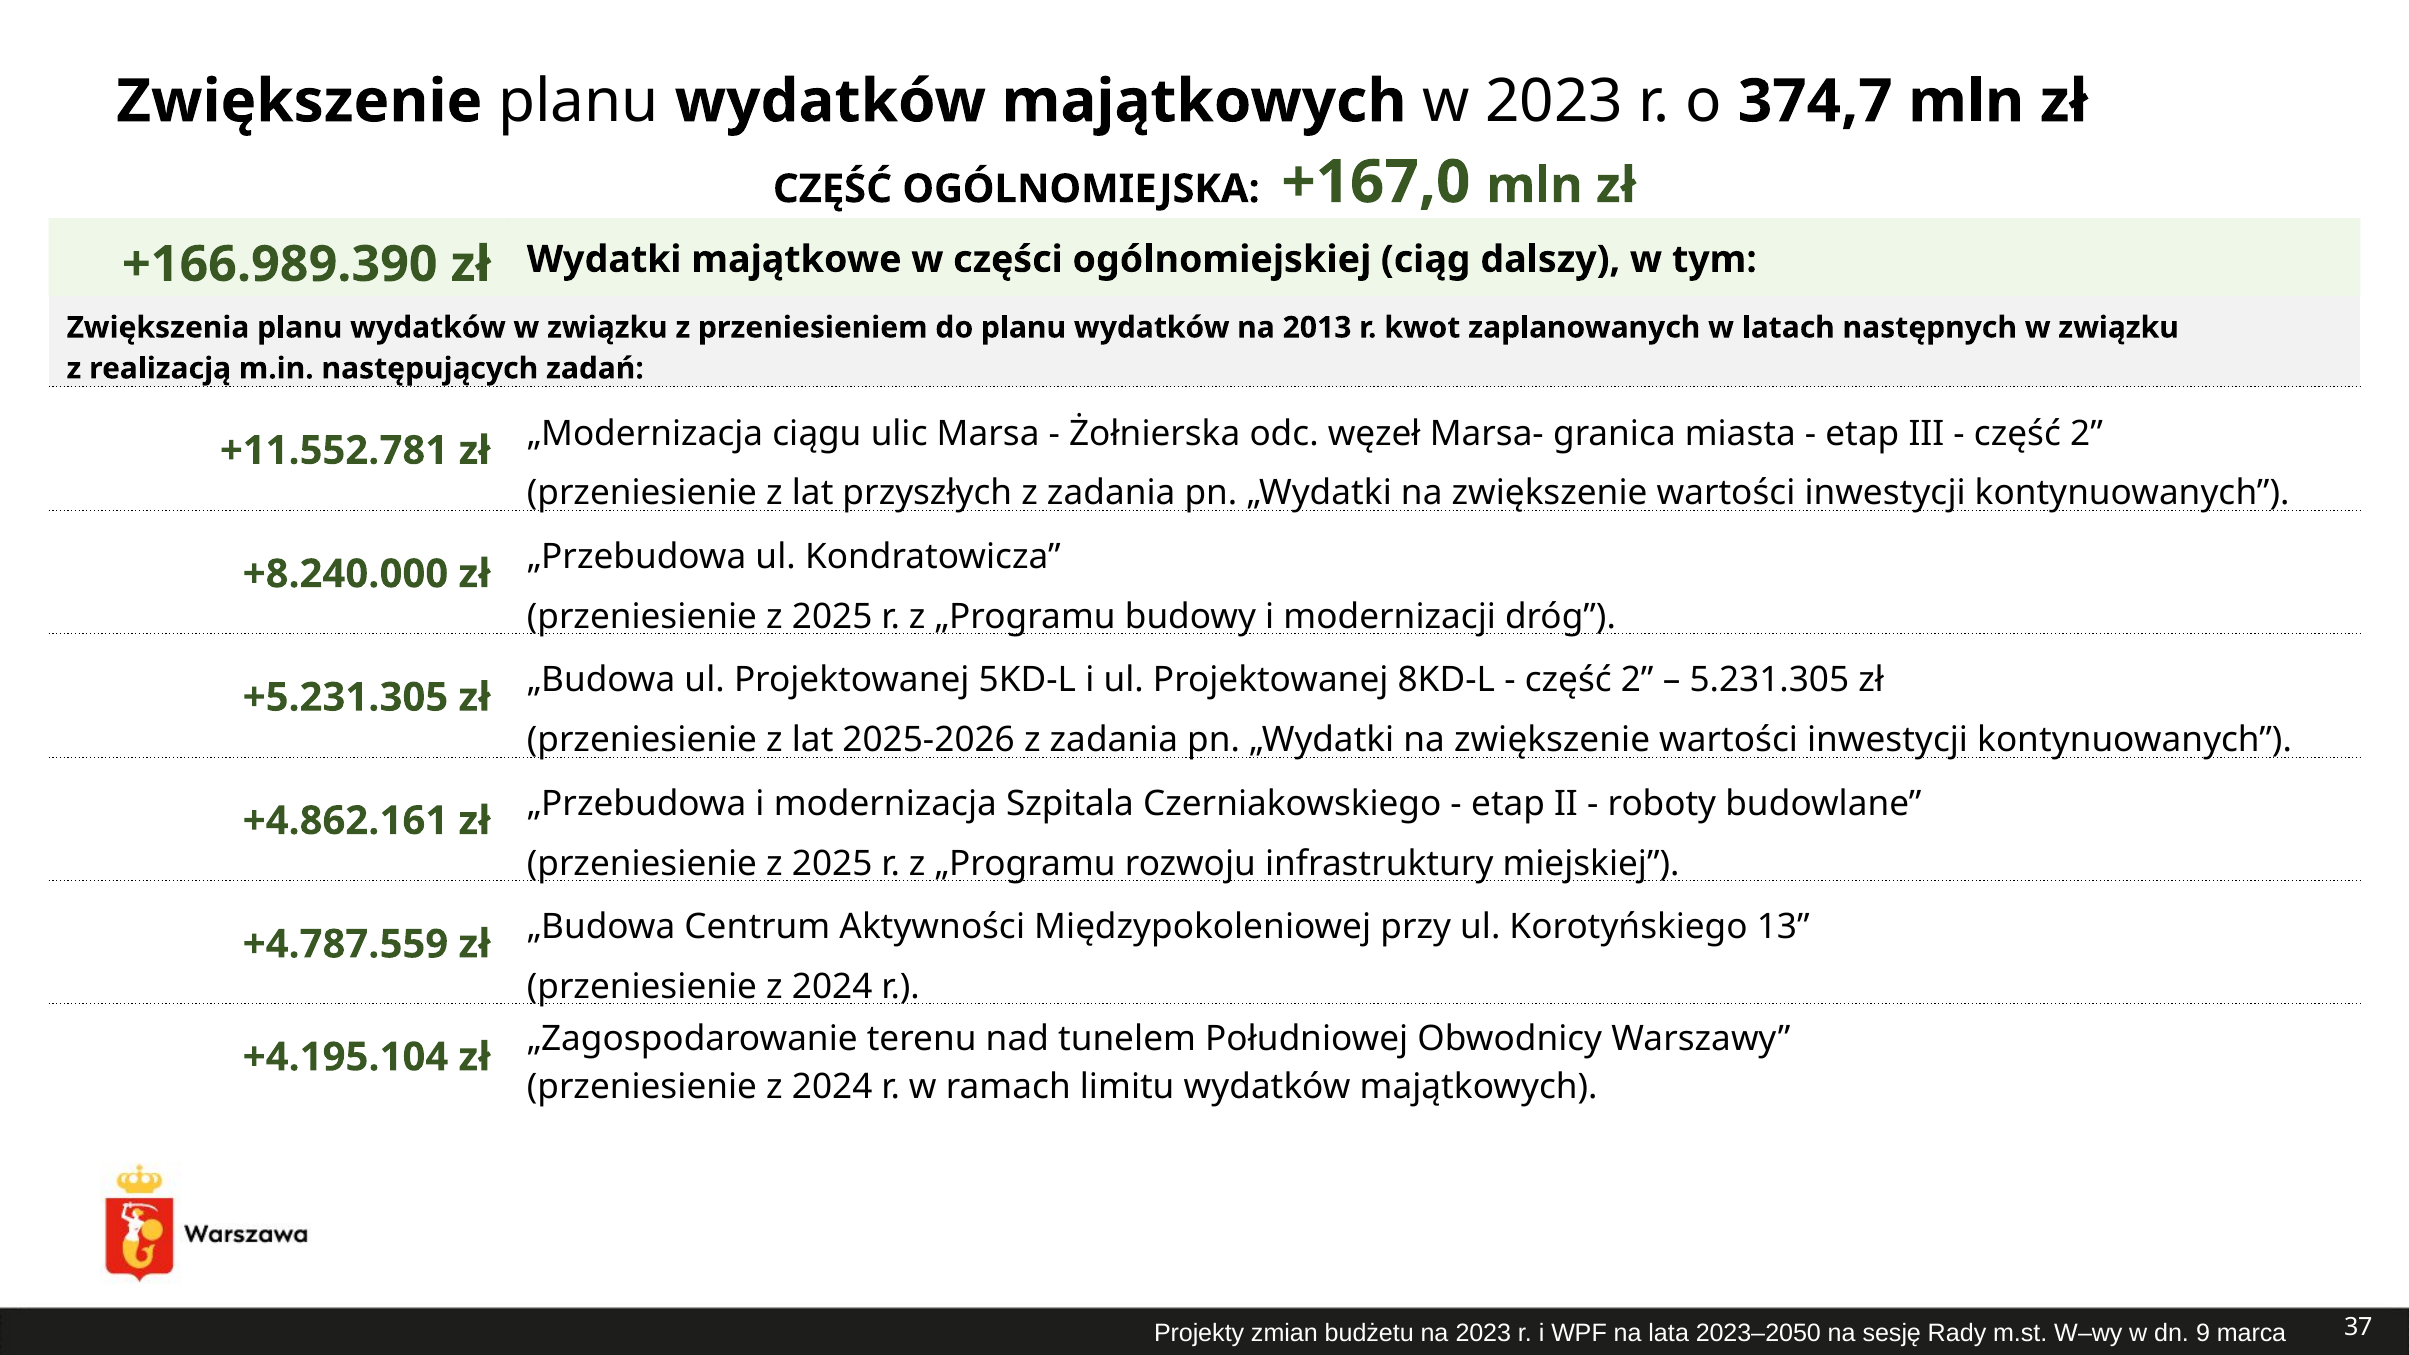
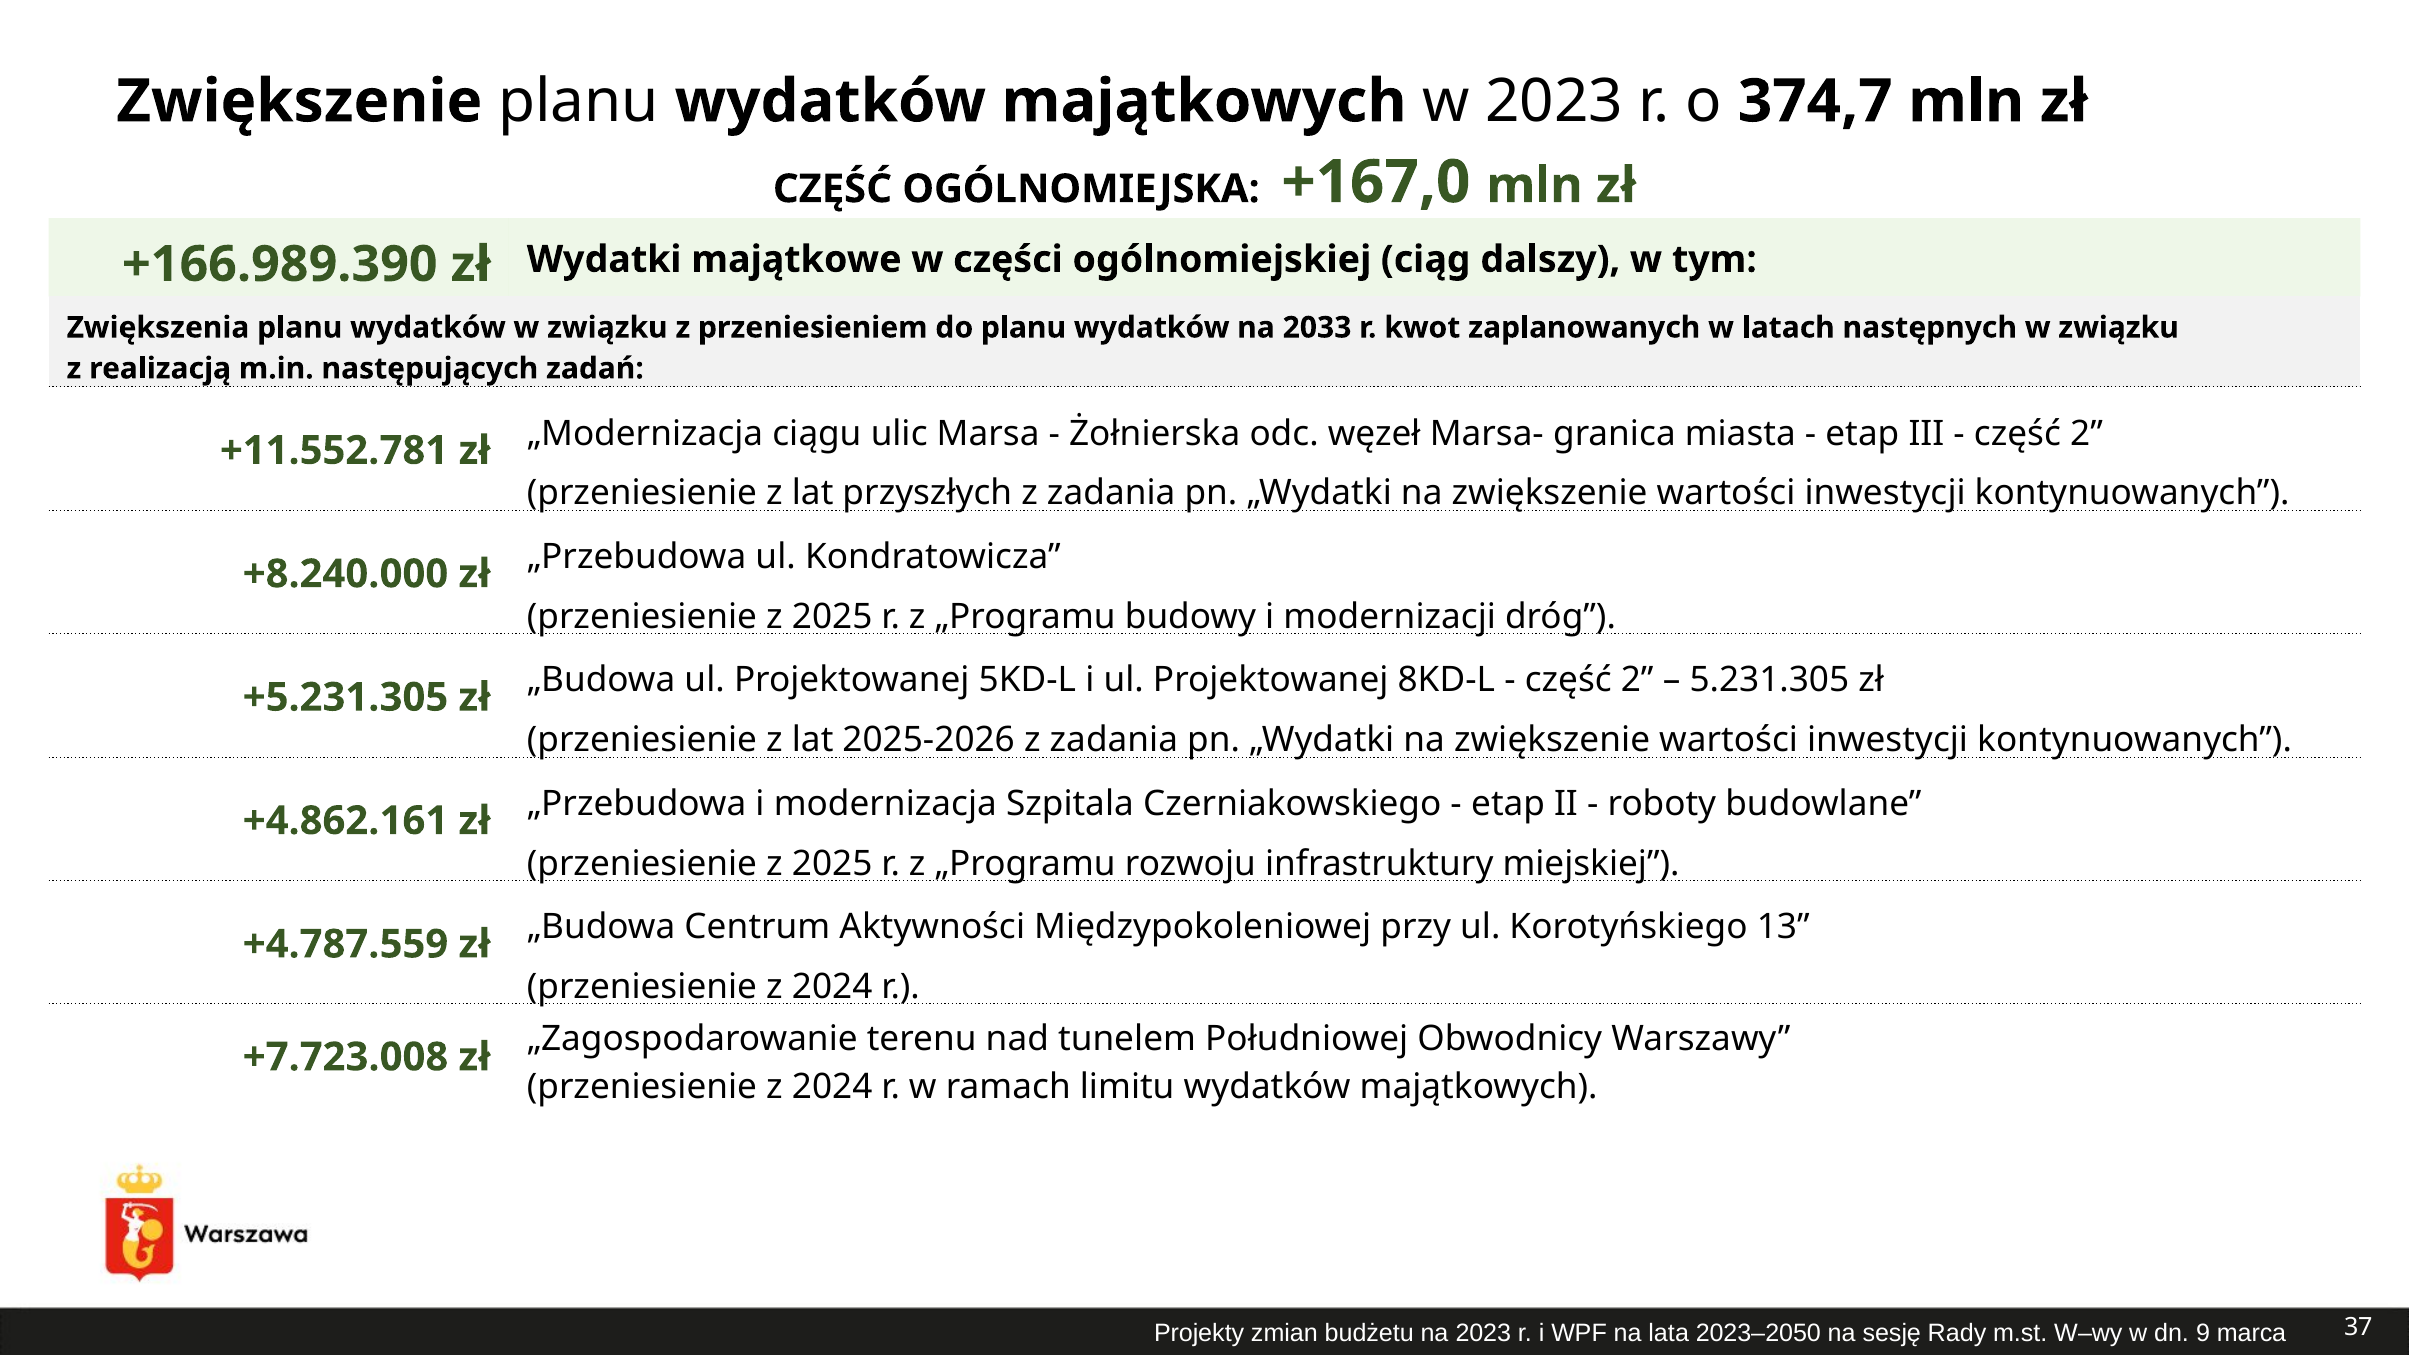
2013: 2013 -> 2033
+4.195.104: +4.195.104 -> +7.723.008
